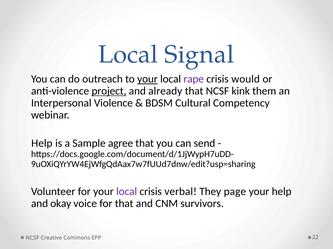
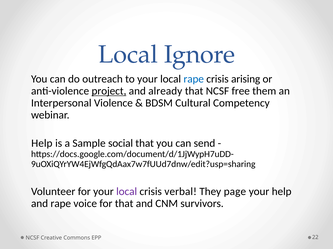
Signal: Signal -> Ignore
your at (147, 79) underline: present -> none
rape at (194, 79) colour: purple -> blue
would: would -> arising
kink: kink -> free
agree: agree -> social
and okay: okay -> rape
